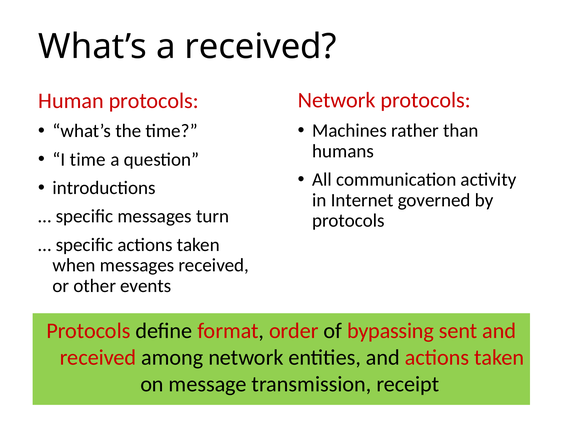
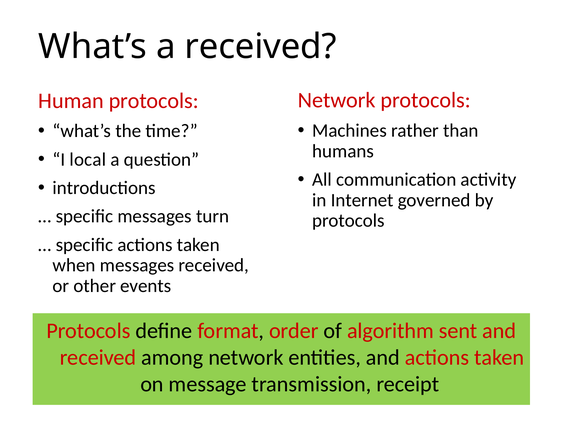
I time: time -> local
bypassing: bypassing -> algorithm
